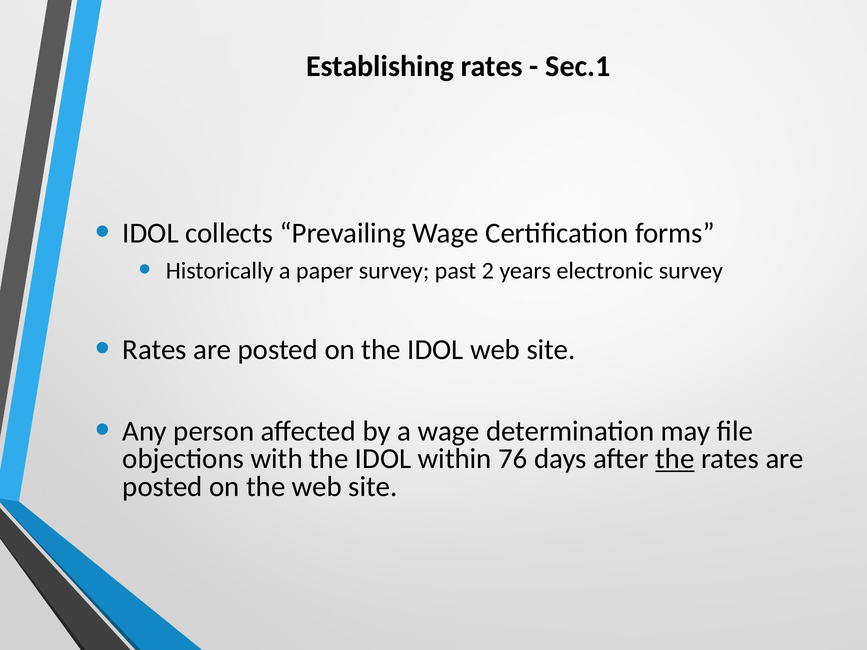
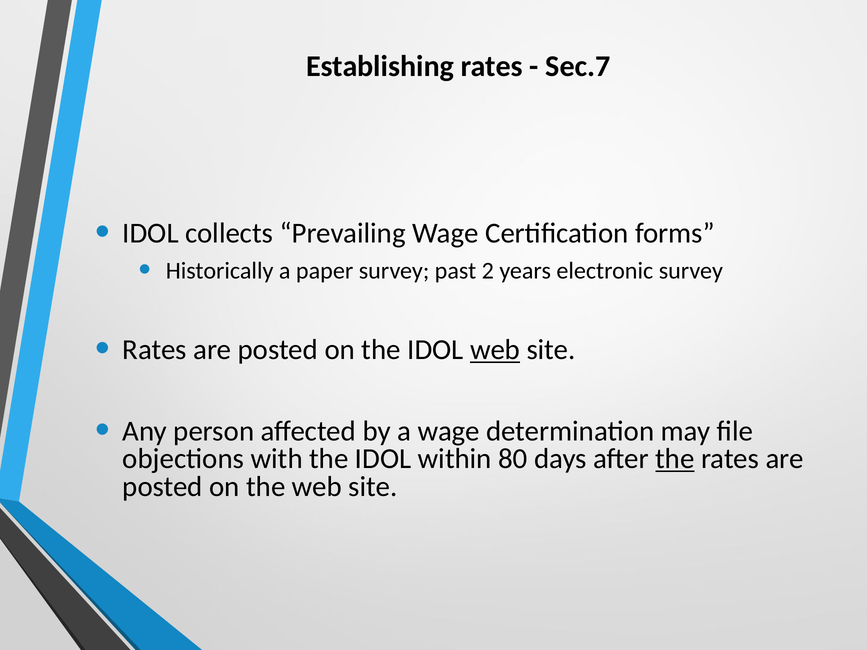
Sec.1: Sec.1 -> Sec.7
web at (495, 350) underline: none -> present
76: 76 -> 80
